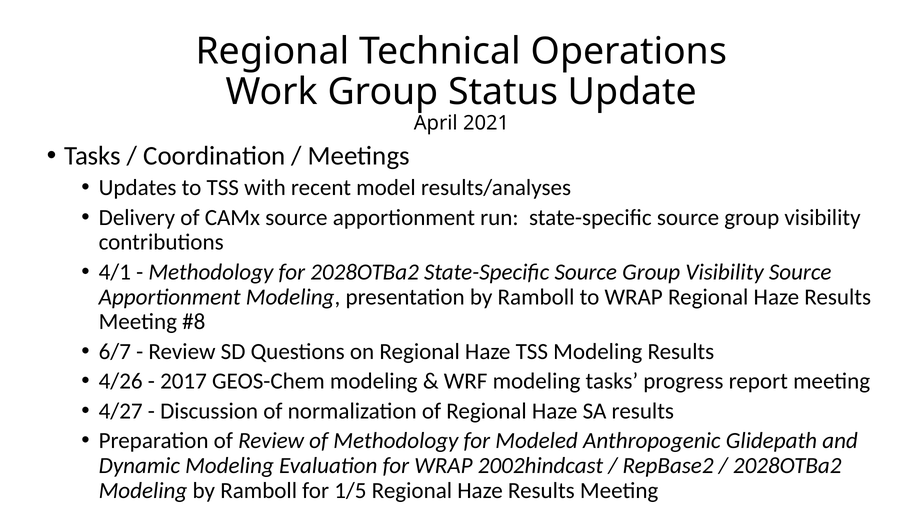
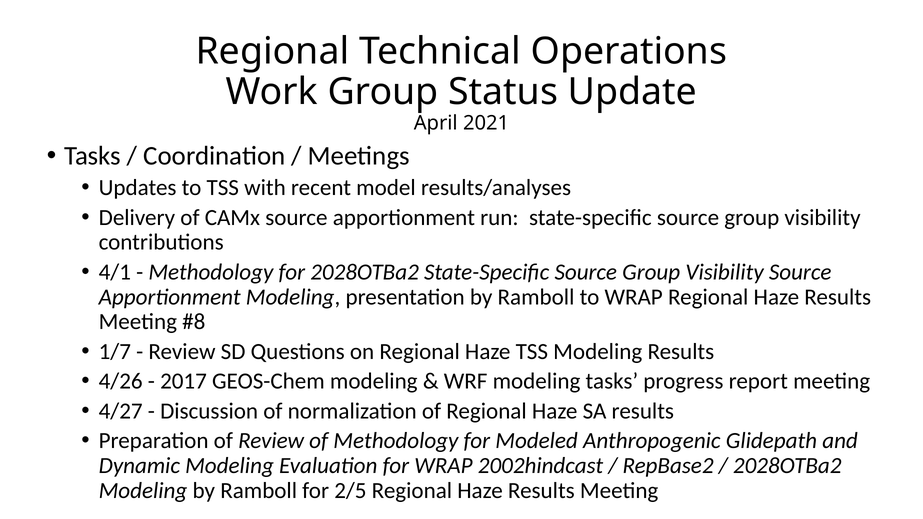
6/7: 6/7 -> 1/7
1/5: 1/5 -> 2/5
